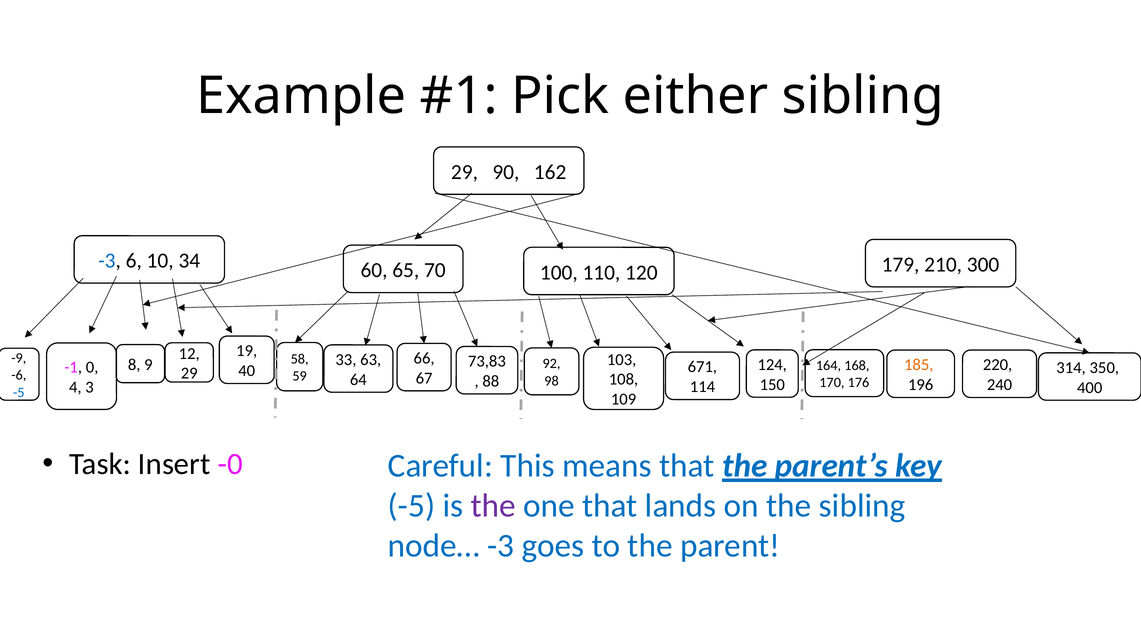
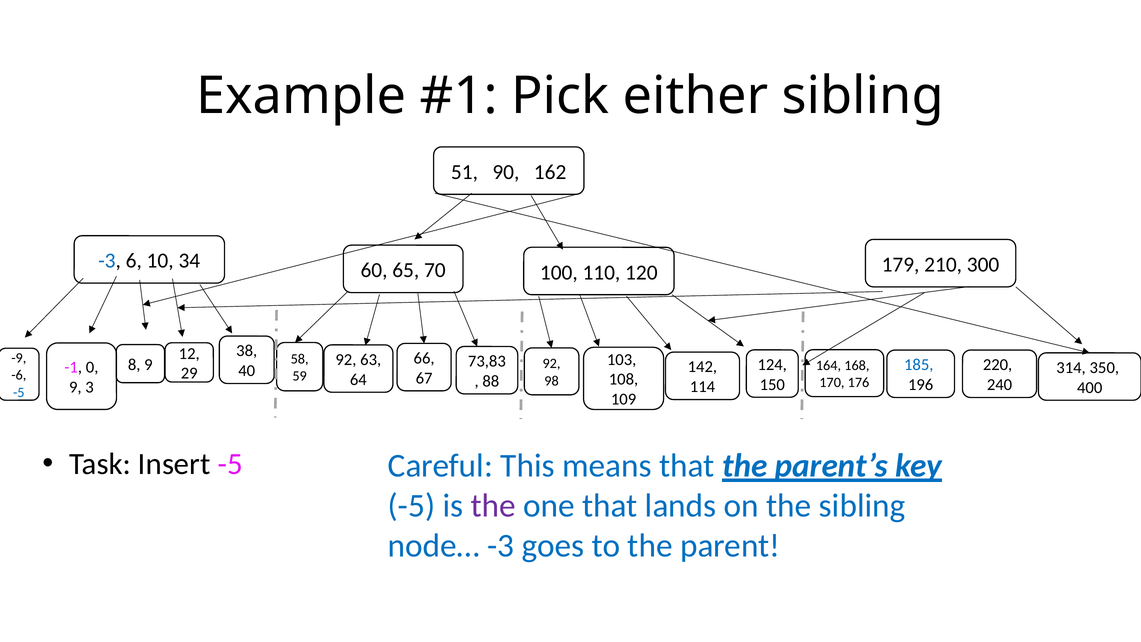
29 at (464, 172): 29 -> 51
19: 19 -> 38
33 at (346, 360): 33 -> 92
185 colour: orange -> blue
671: 671 -> 142
4 at (75, 387): 4 -> 9
Insert -0: -0 -> -5
